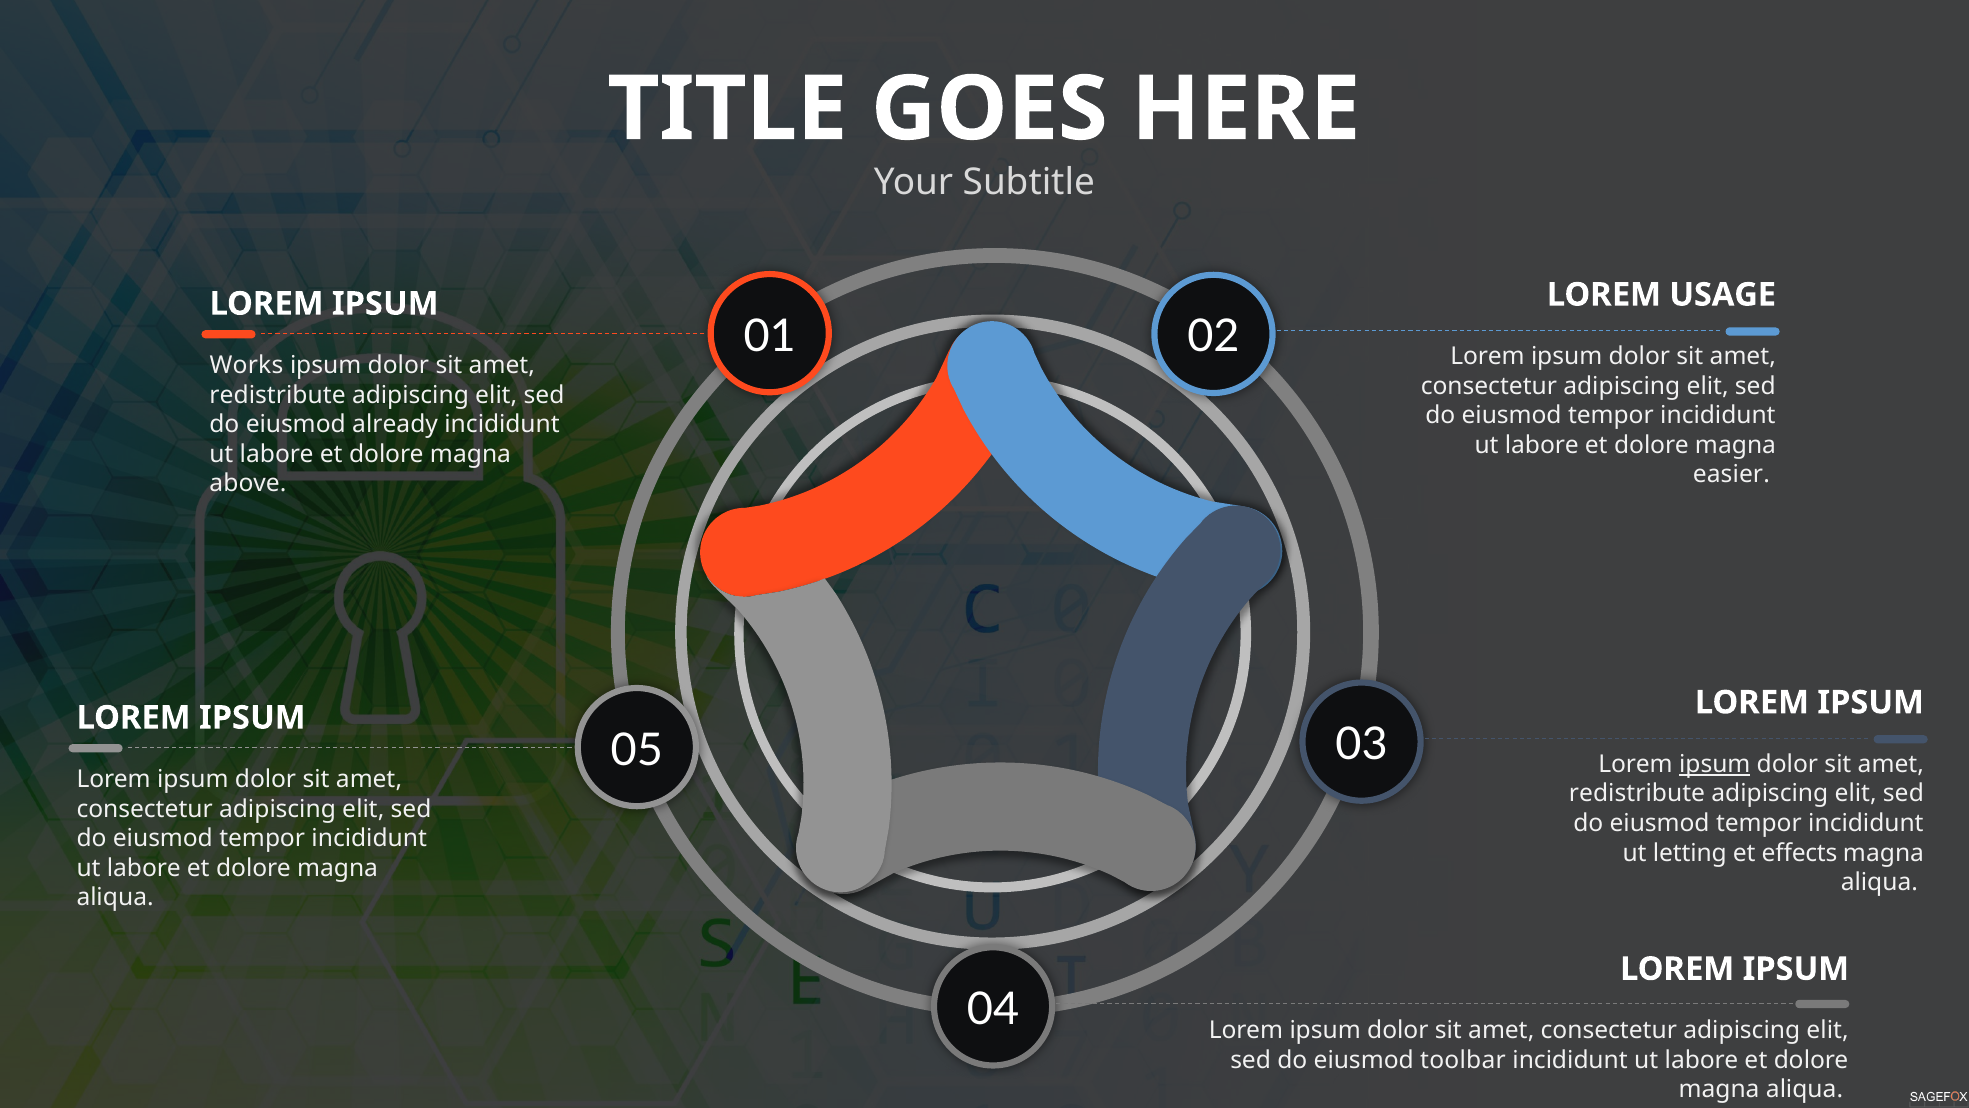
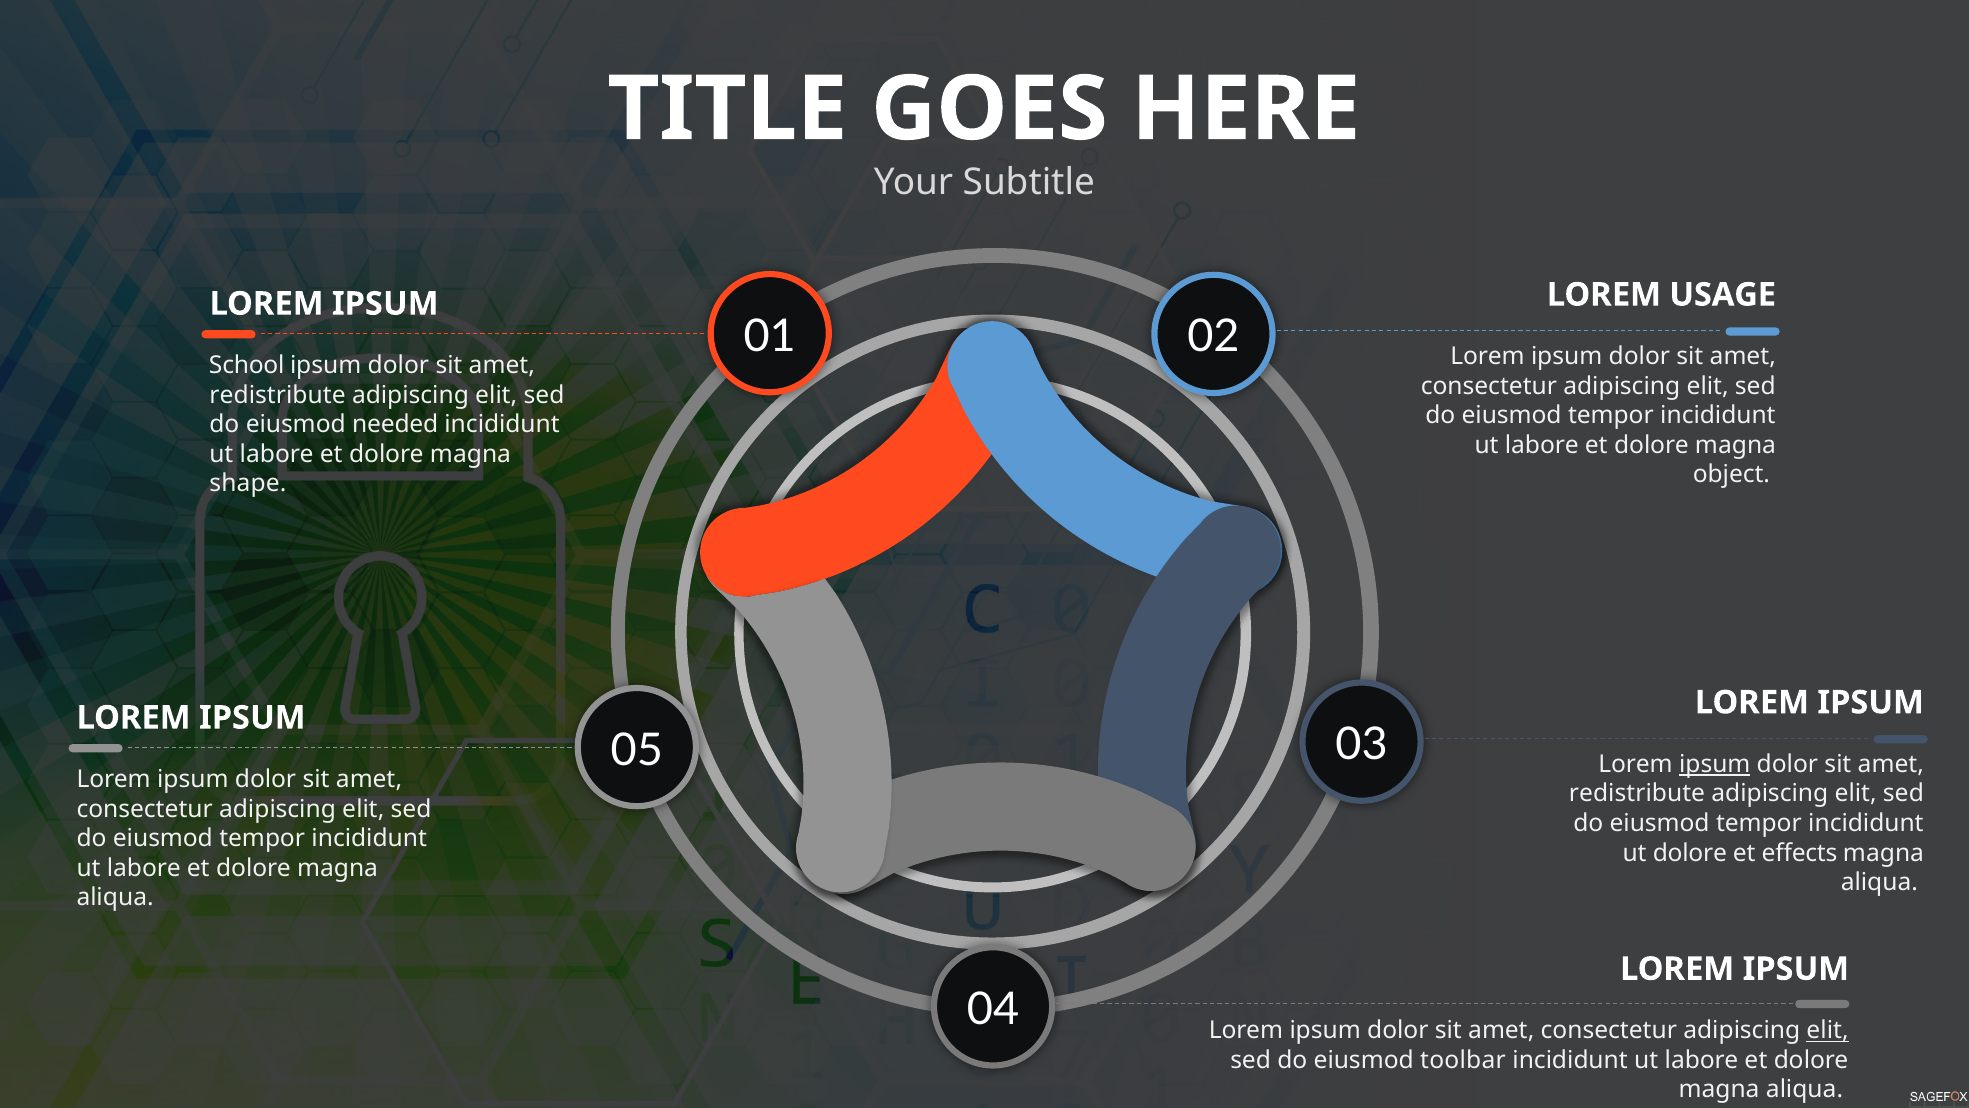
Works: Works -> School
already: already -> needed
easier: easier -> object
above: above -> shape
ut letting: letting -> dolore
elit at (1828, 1030) underline: none -> present
